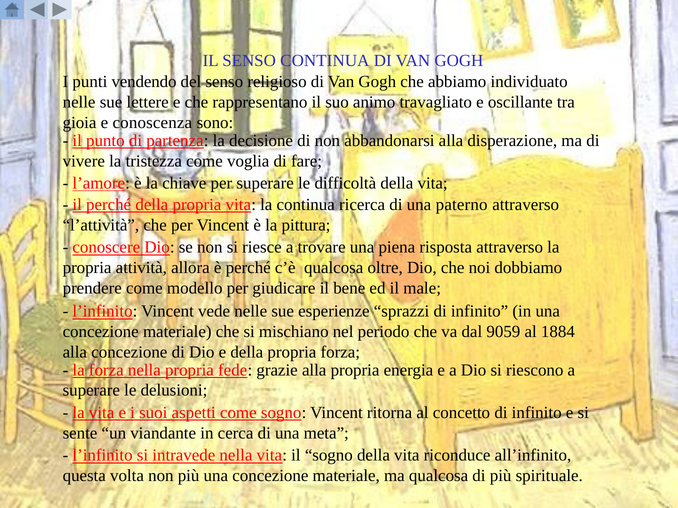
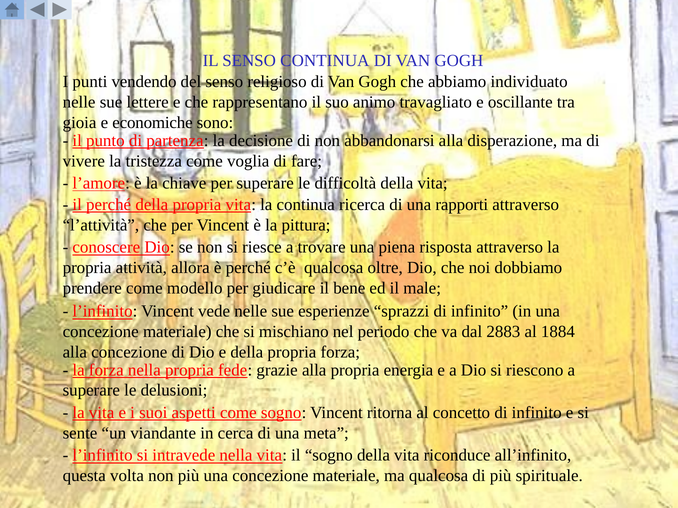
conoscenza: conoscenza -> economiche
paterno: paterno -> rapporti
9059: 9059 -> 2883
